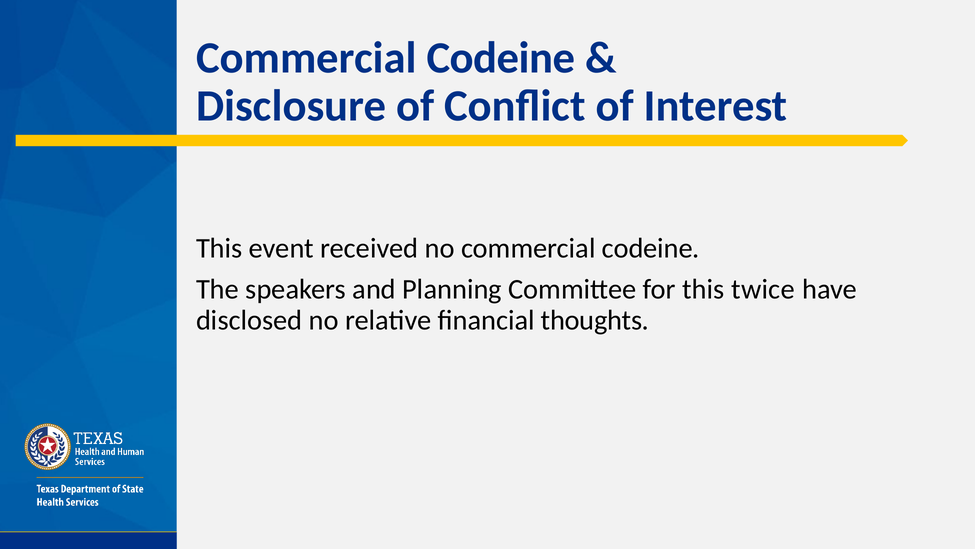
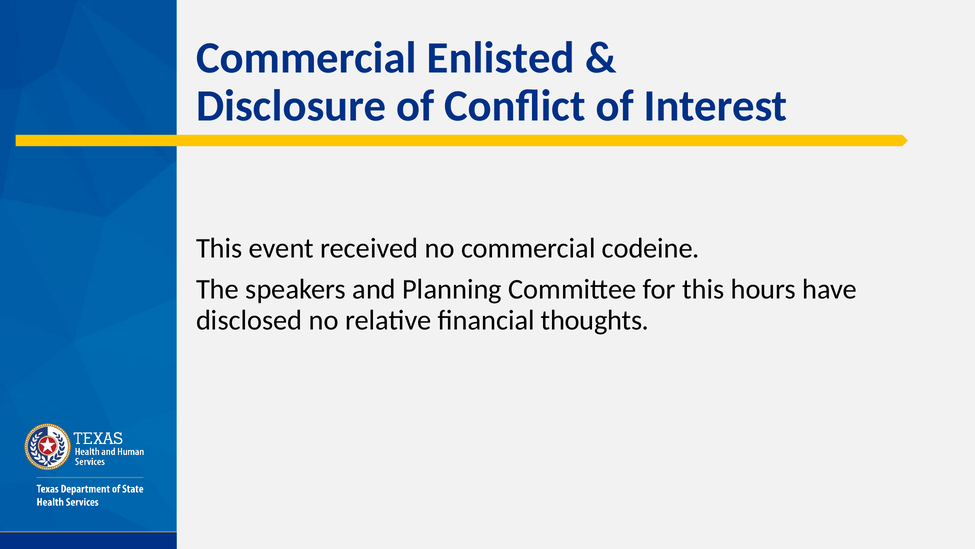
Codeine at (501, 58): Codeine -> Enlisted
twice: twice -> hours
